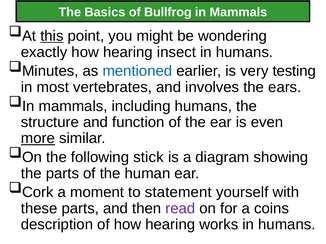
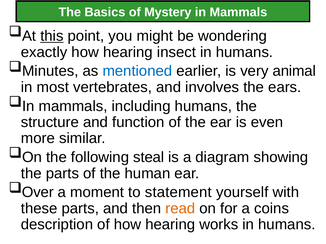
Bullfrog: Bullfrog -> Mystery
testing: testing -> animal
more underline: present -> none
stick: stick -> steal
Cork: Cork -> Over
read colour: purple -> orange
